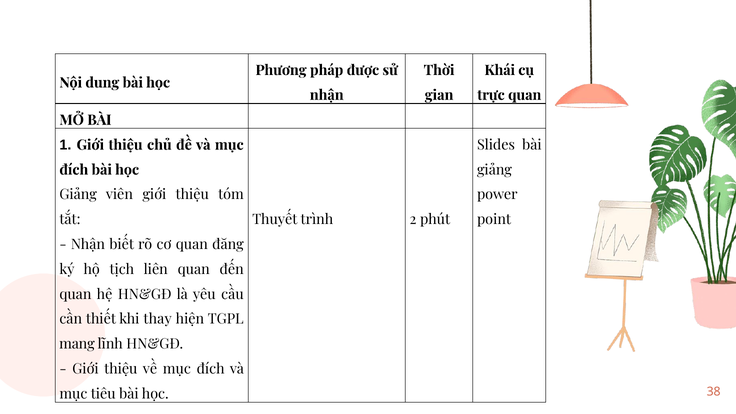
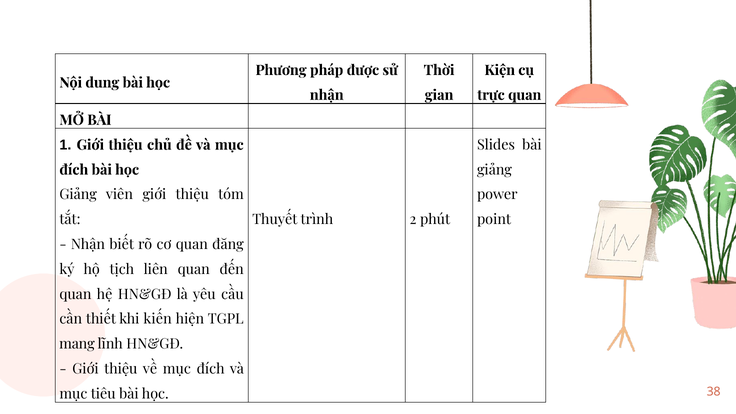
Khái: Khái -> Kiện
thay: thay -> kiến
